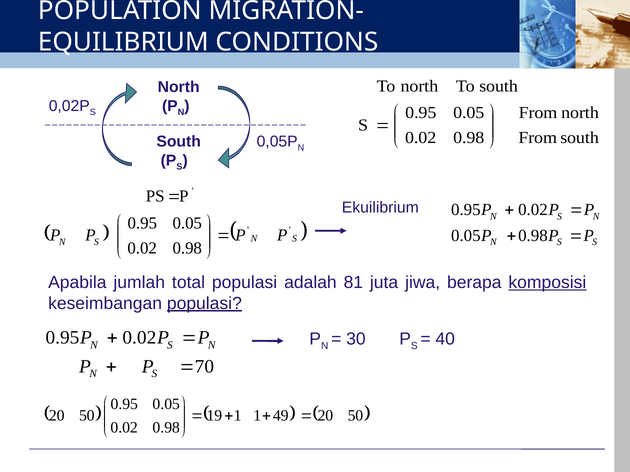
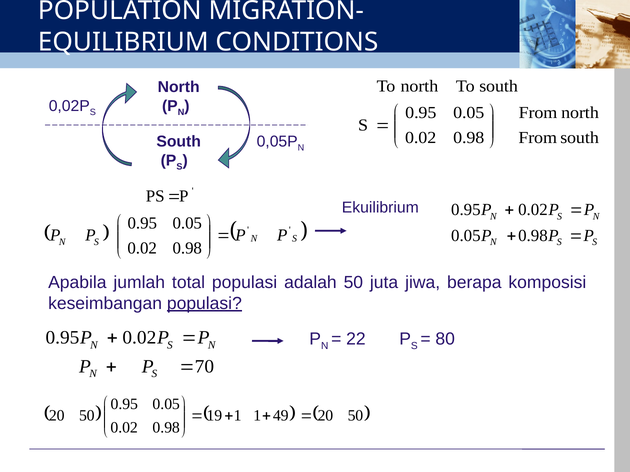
adalah 81: 81 -> 50
komposisi underline: present -> none
30: 30 -> 22
40: 40 -> 80
